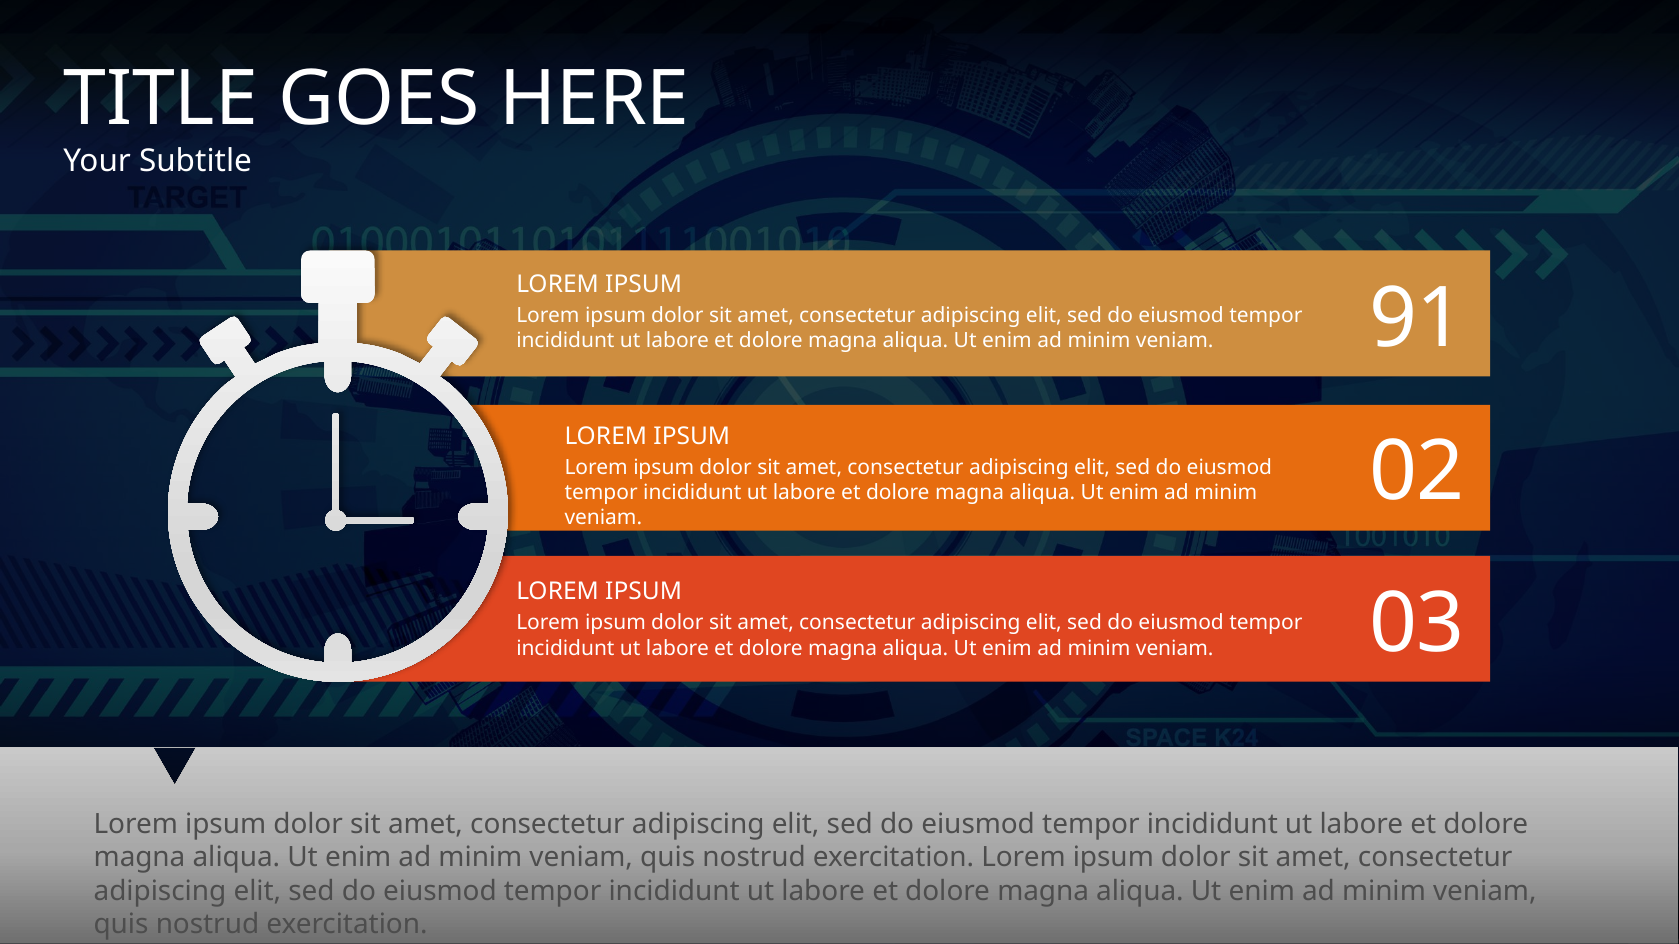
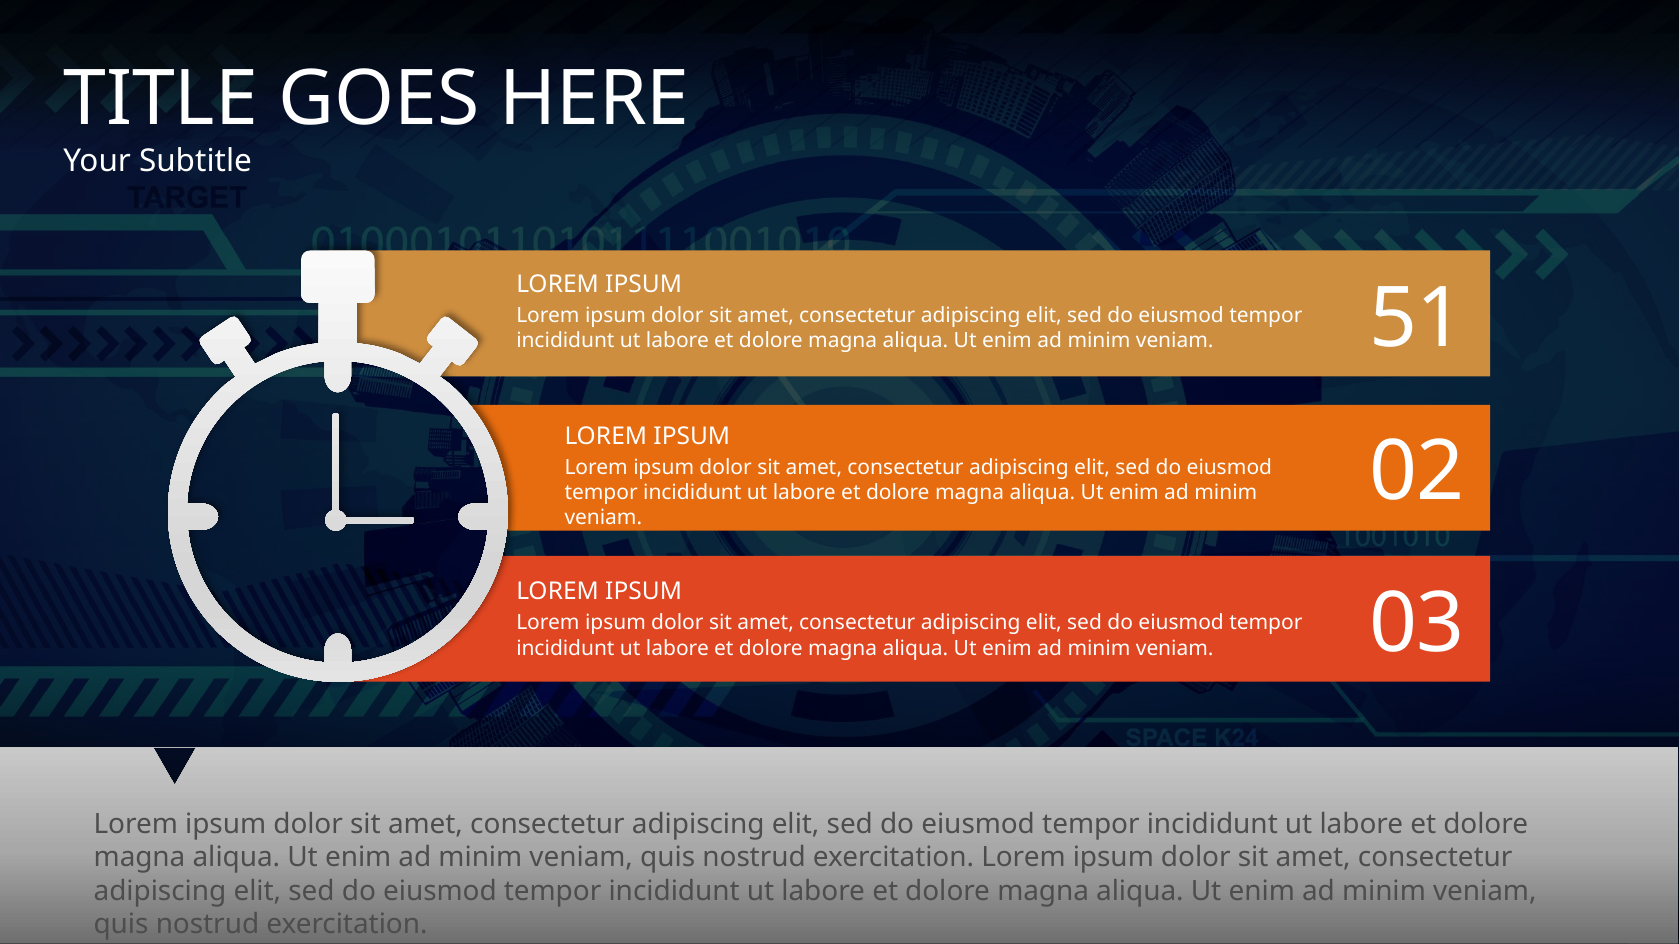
91: 91 -> 51
